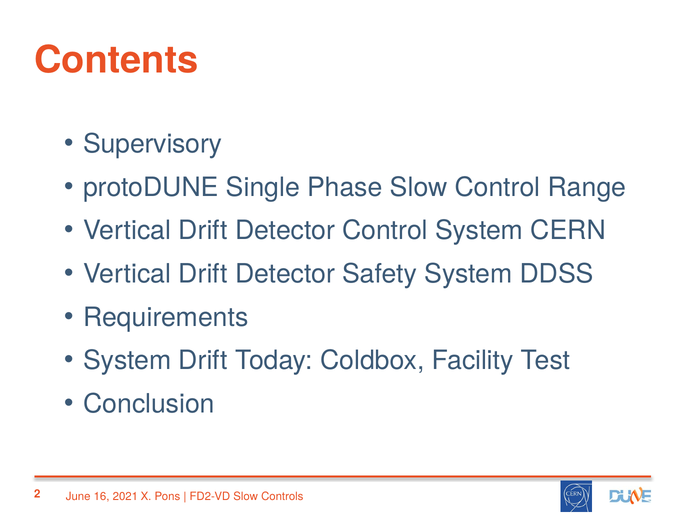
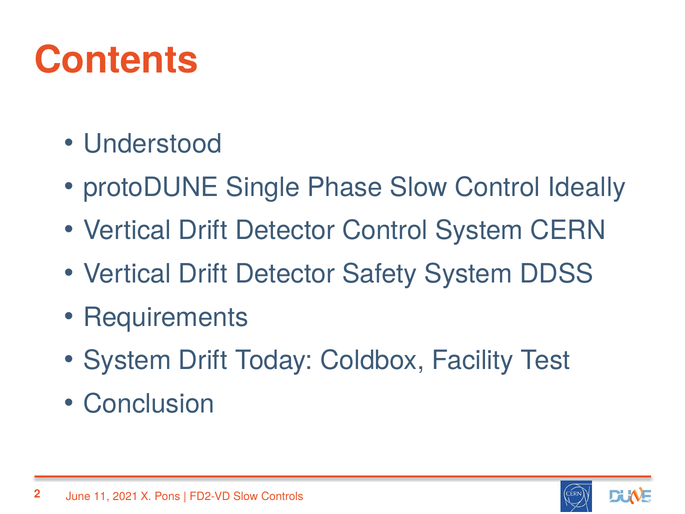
Supervisory: Supervisory -> Understood
Range: Range -> Ideally
16: 16 -> 11
